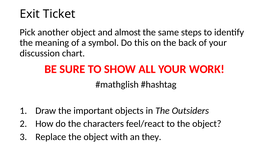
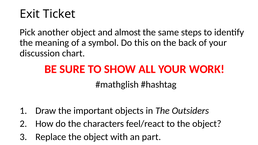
they: they -> part
